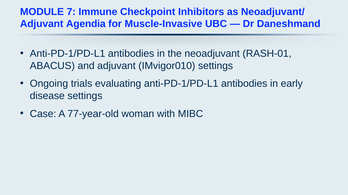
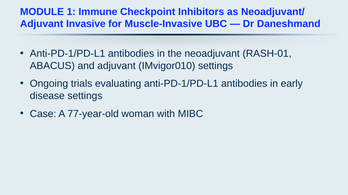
7: 7 -> 1
Agendia: Agendia -> Invasive
